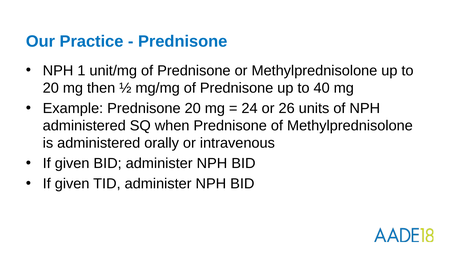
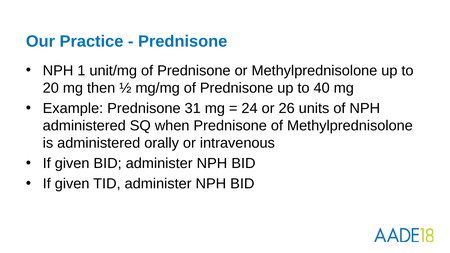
Prednisone 20: 20 -> 31
